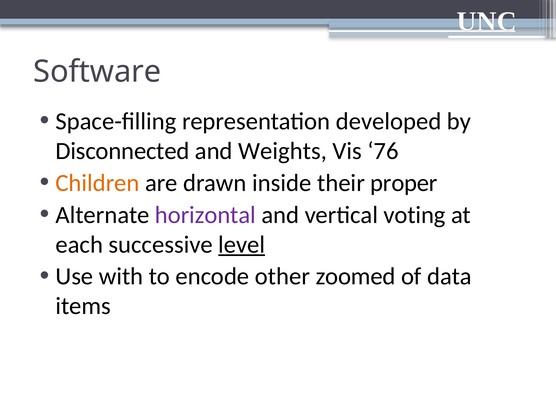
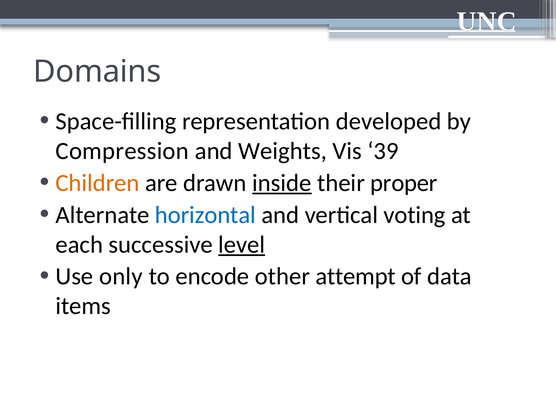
Software: Software -> Domains
Disconnected: Disconnected -> Compression
76: 76 -> 39
inside underline: none -> present
horizontal colour: purple -> blue
with: with -> only
zoomed: zoomed -> attempt
